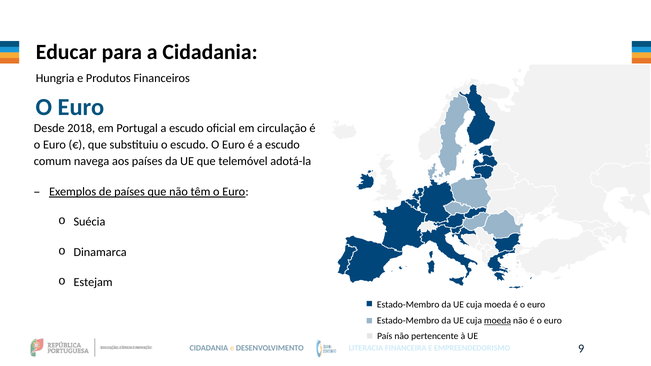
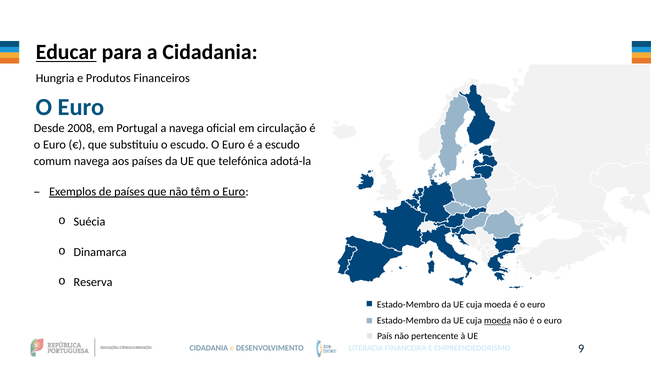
Educar underline: none -> present
2018: 2018 -> 2008
Portugal a escudo: escudo -> navega
telemóvel: telemóvel -> telefónica
Estejam: Estejam -> Reserva
